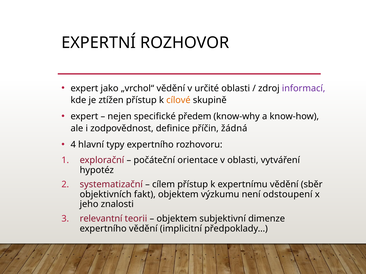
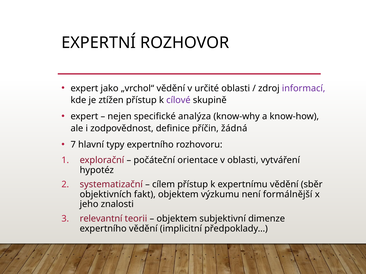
cílové colour: orange -> purple
předem: předem -> analýza
4: 4 -> 7
odstoupení: odstoupení -> formálnější
